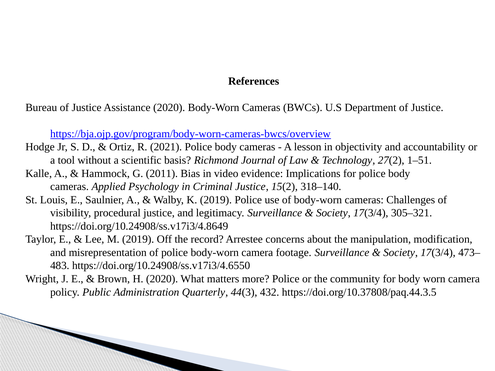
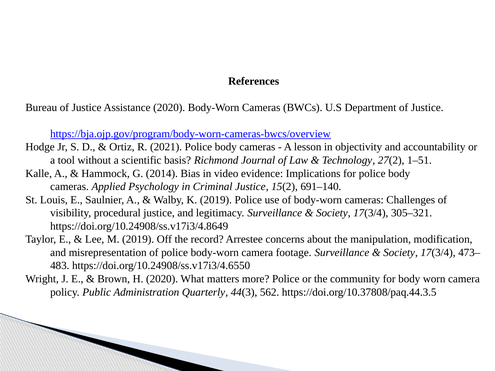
2011: 2011 -> 2014
318–140: 318–140 -> 691–140
432: 432 -> 562
